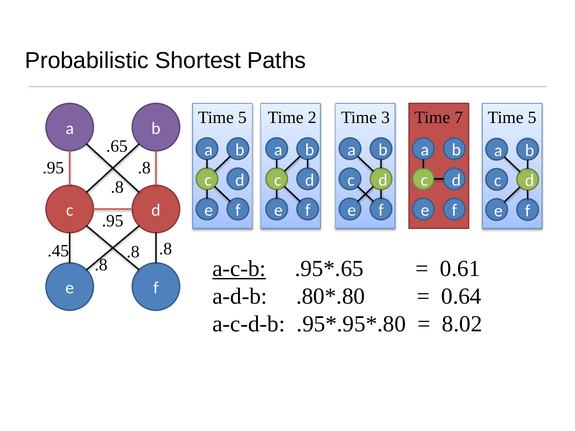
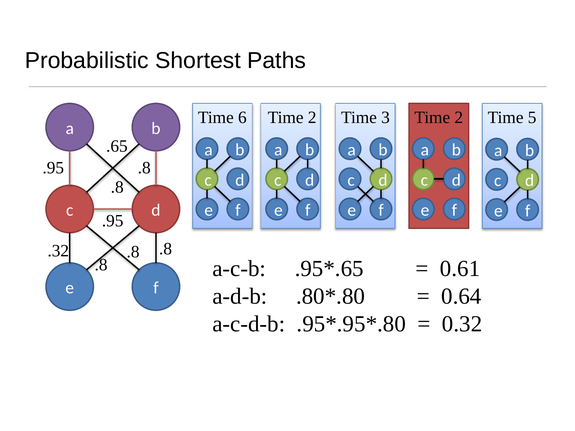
5 at (242, 118): 5 -> 6
3 Time 7: 7 -> 2
.45: .45 -> .32
a-c-b underline: present -> none
8.02: 8.02 -> 0.32
